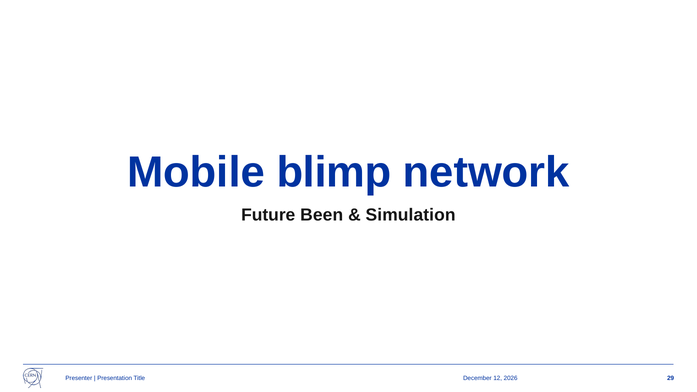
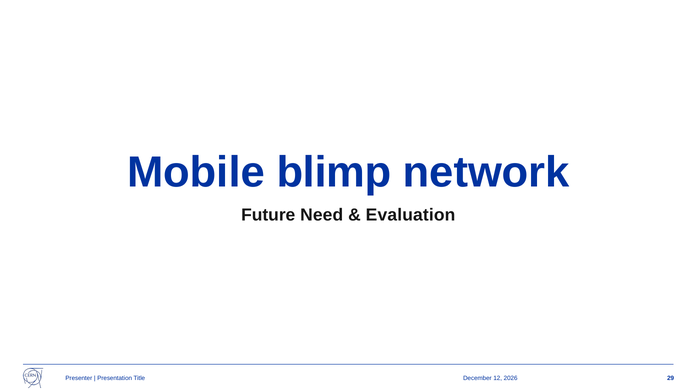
Been: Been -> Need
Simulation: Simulation -> Evaluation
